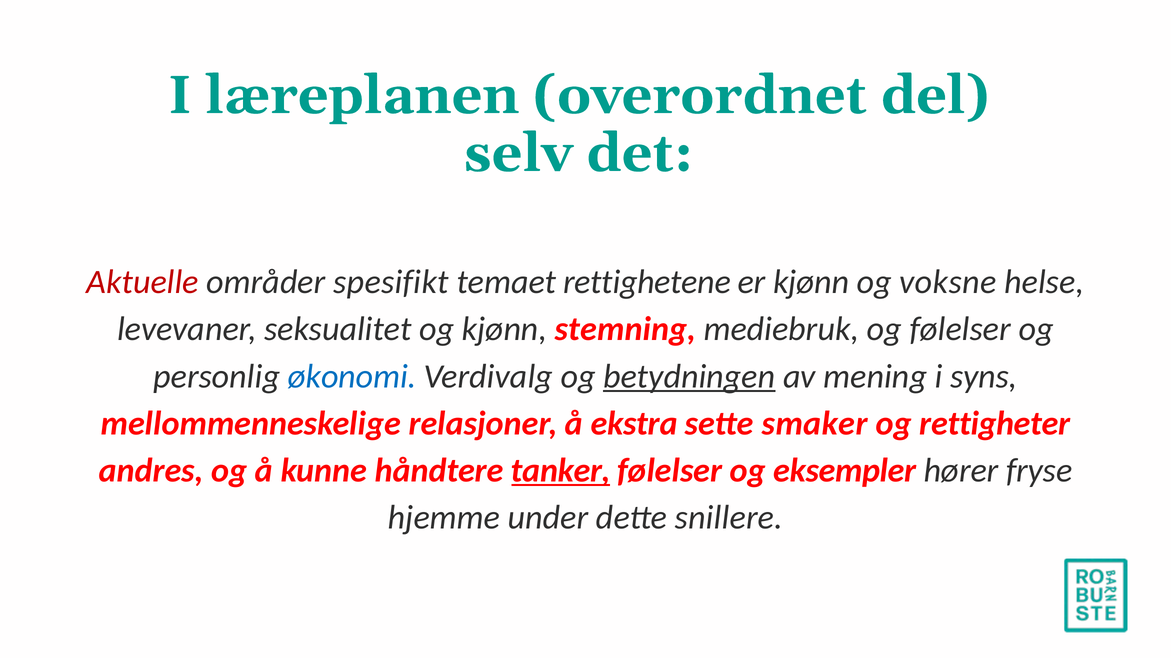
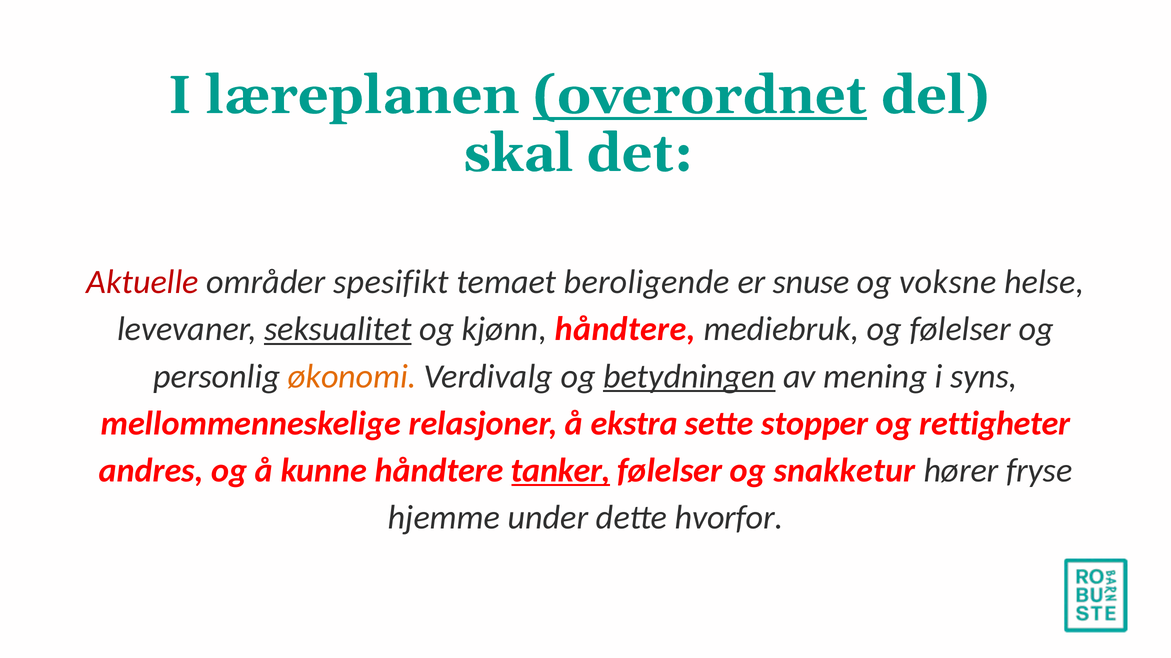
overordnet underline: none -> present
selv: selv -> skal
rettighetene: rettighetene -> beroligende
er kjønn: kjønn -> snuse
seksualitet underline: none -> present
kjønn stemning: stemning -> håndtere
økonomi colour: blue -> orange
smaker: smaker -> stopper
eksempler: eksempler -> snakketur
snillere: snillere -> hvorfor
